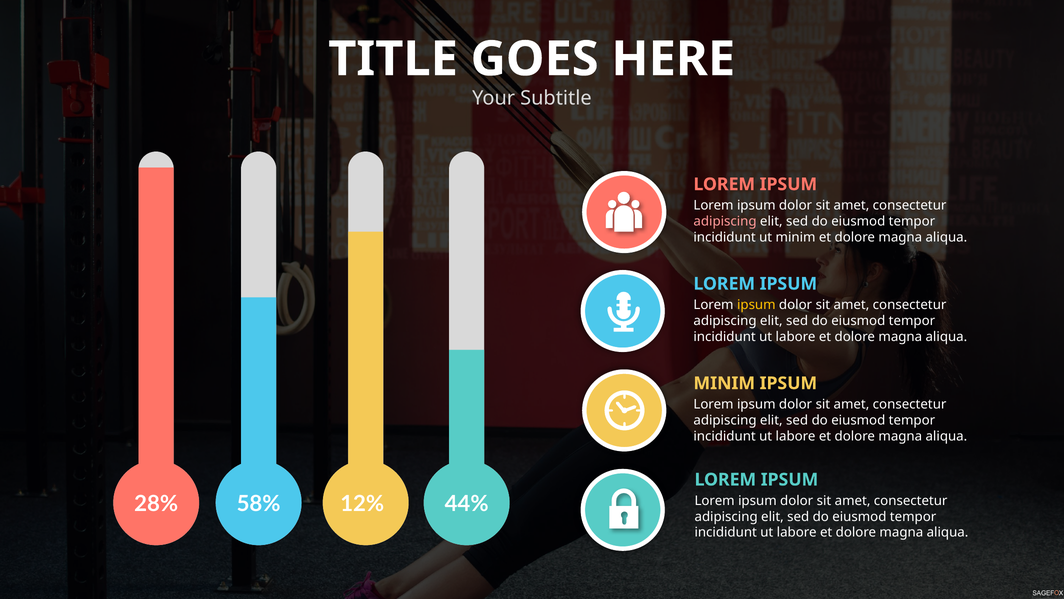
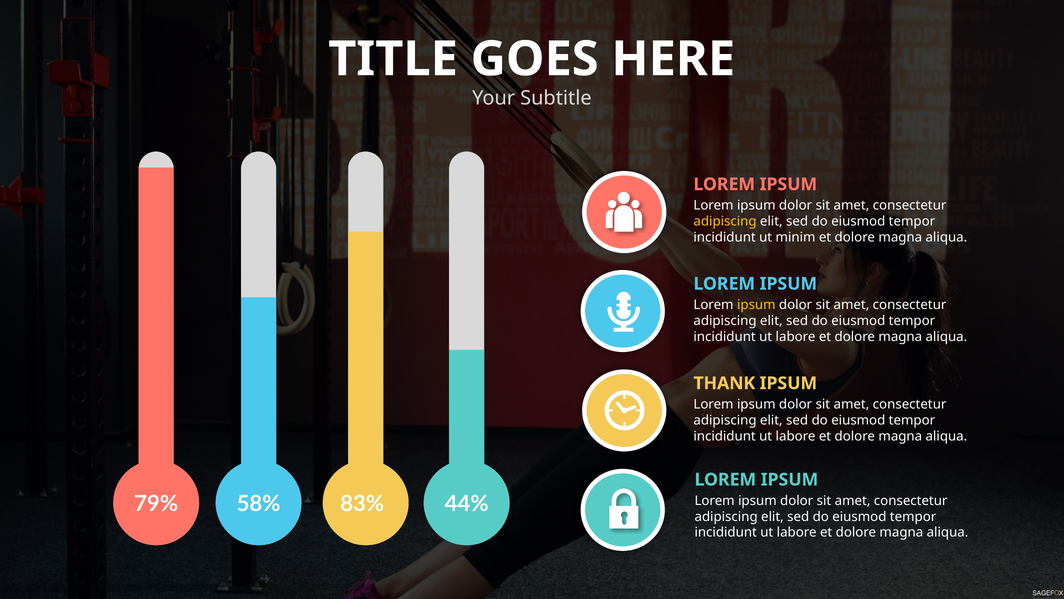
adipiscing at (725, 221) colour: pink -> yellow
MINIM at (724, 383): MINIM -> THANK
28%: 28% -> 79%
12%: 12% -> 83%
